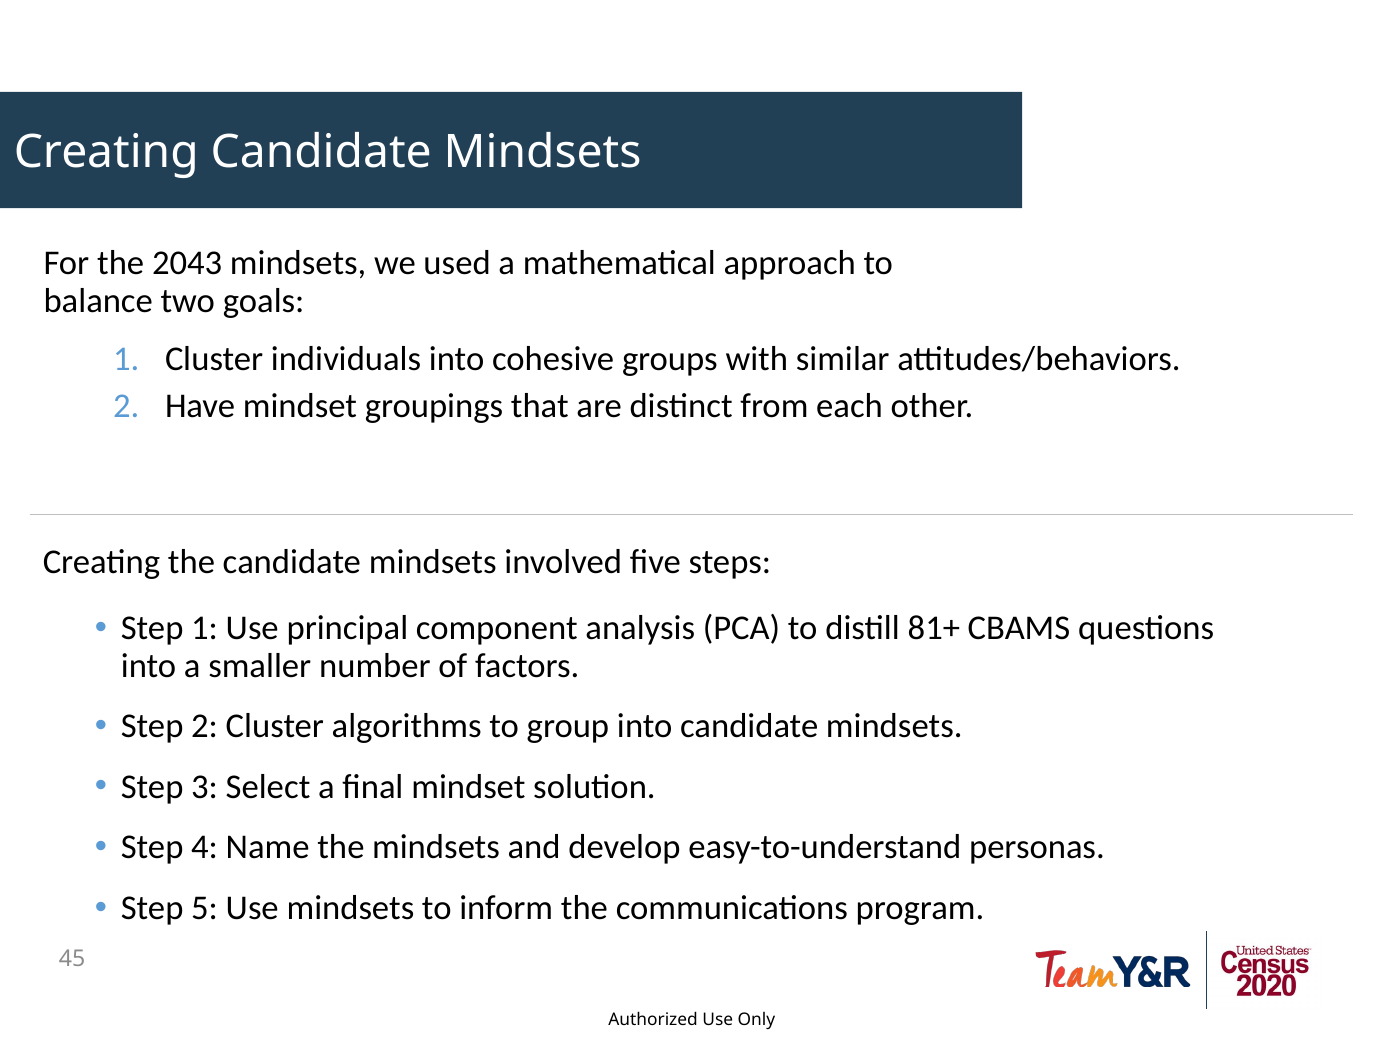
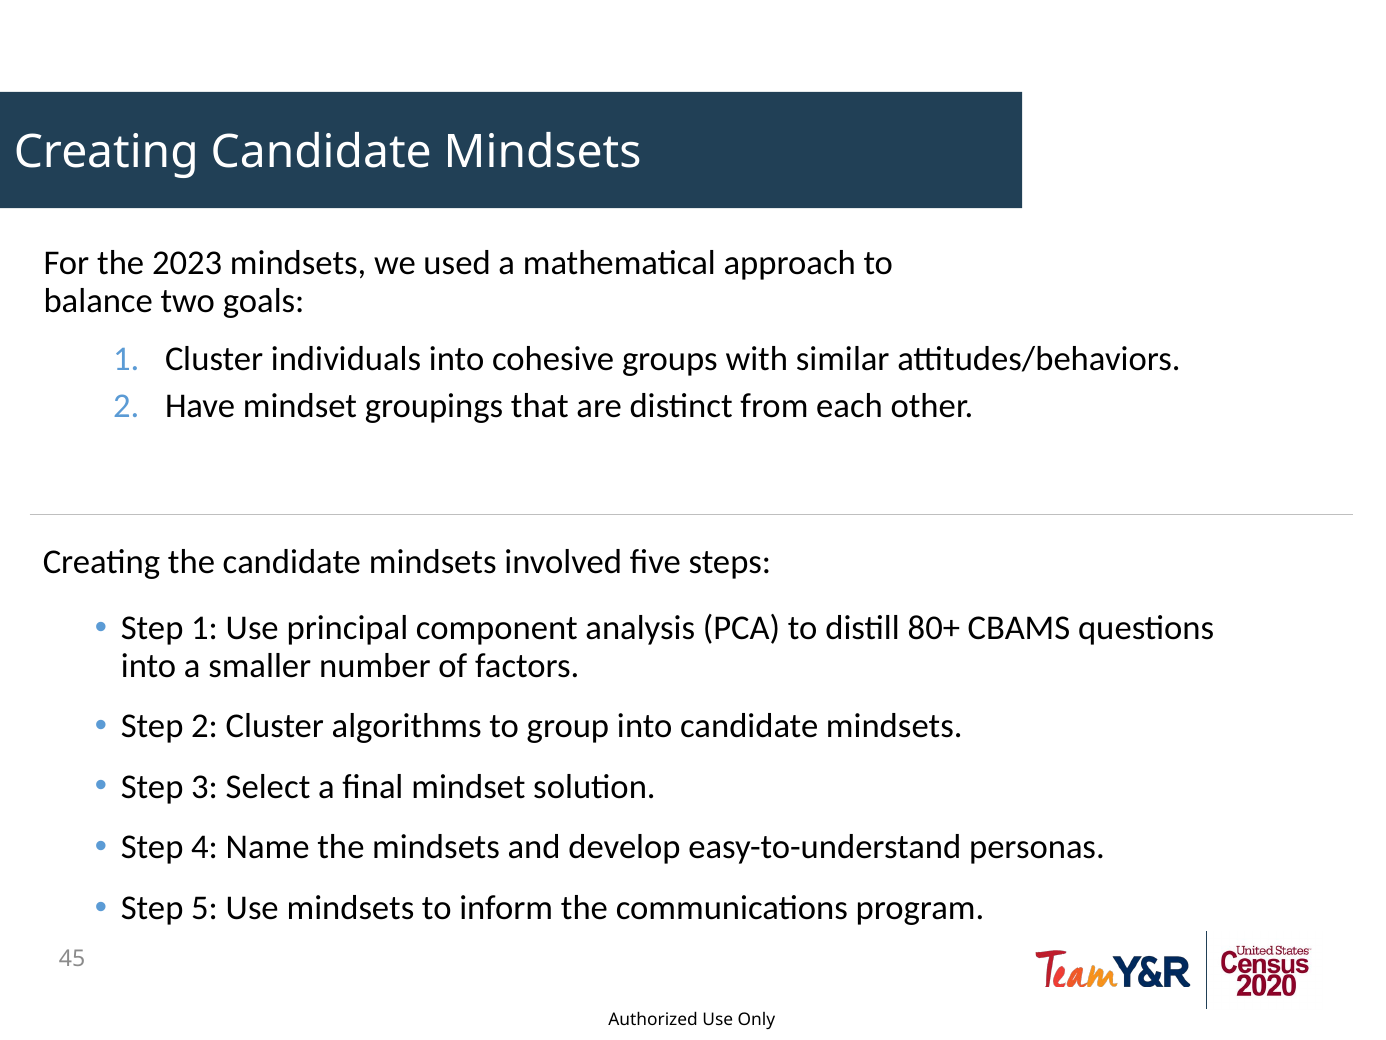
2043: 2043 -> 2023
81+: 81+ -> 80+
